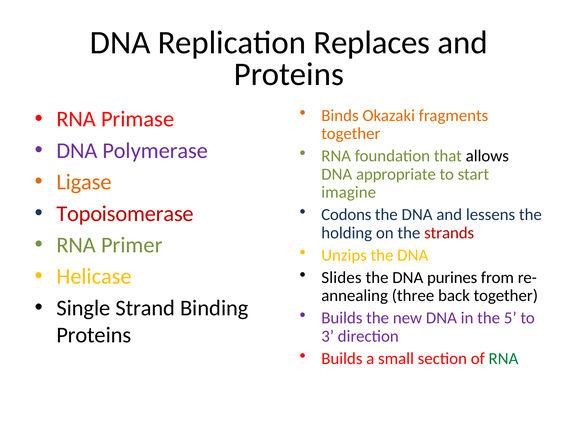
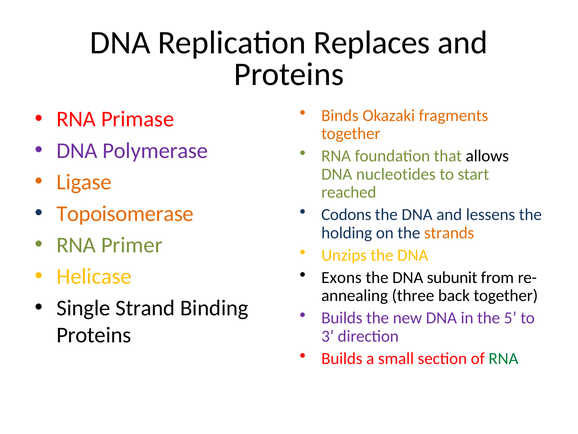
appropriate: appropriate -> nucleotides
imagine: imagine -> reached
Topoisomerase colour: red -> orange
strands colour: red -> orange
Slides: Slides -> Exons
purines: purines -> subunit
